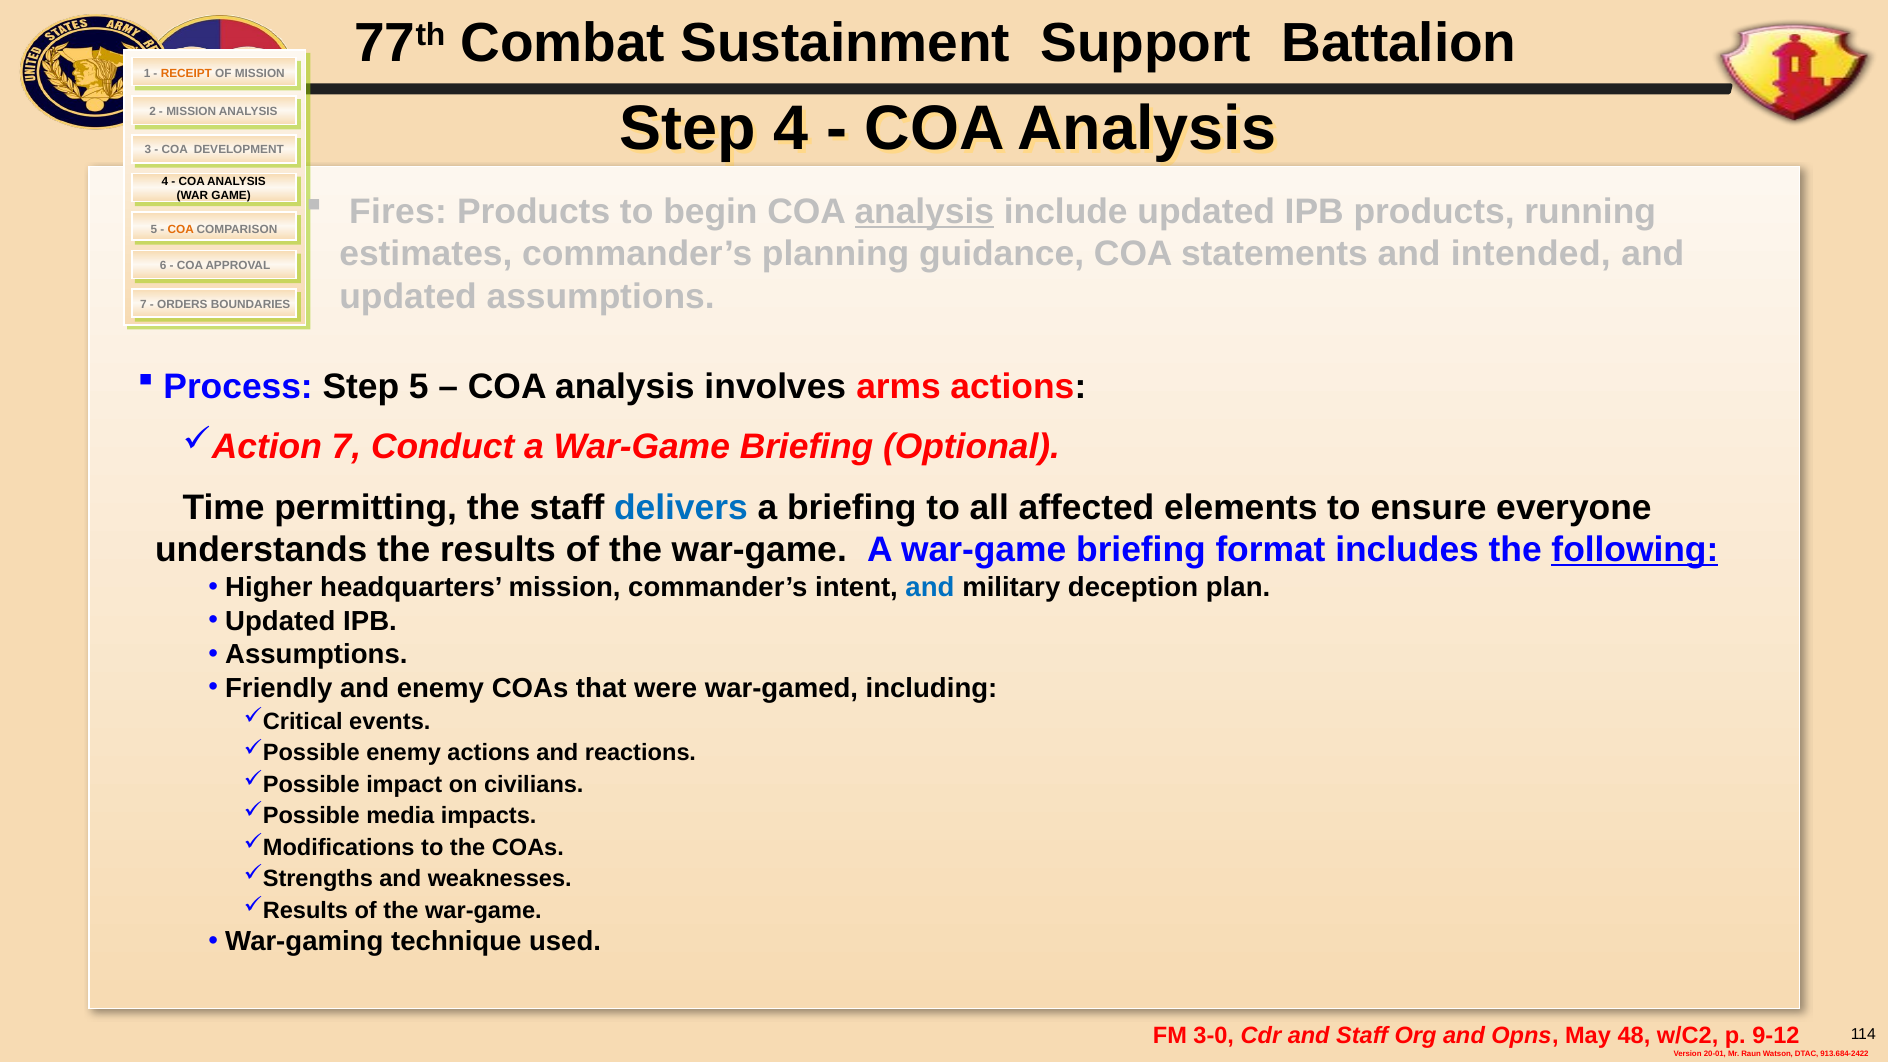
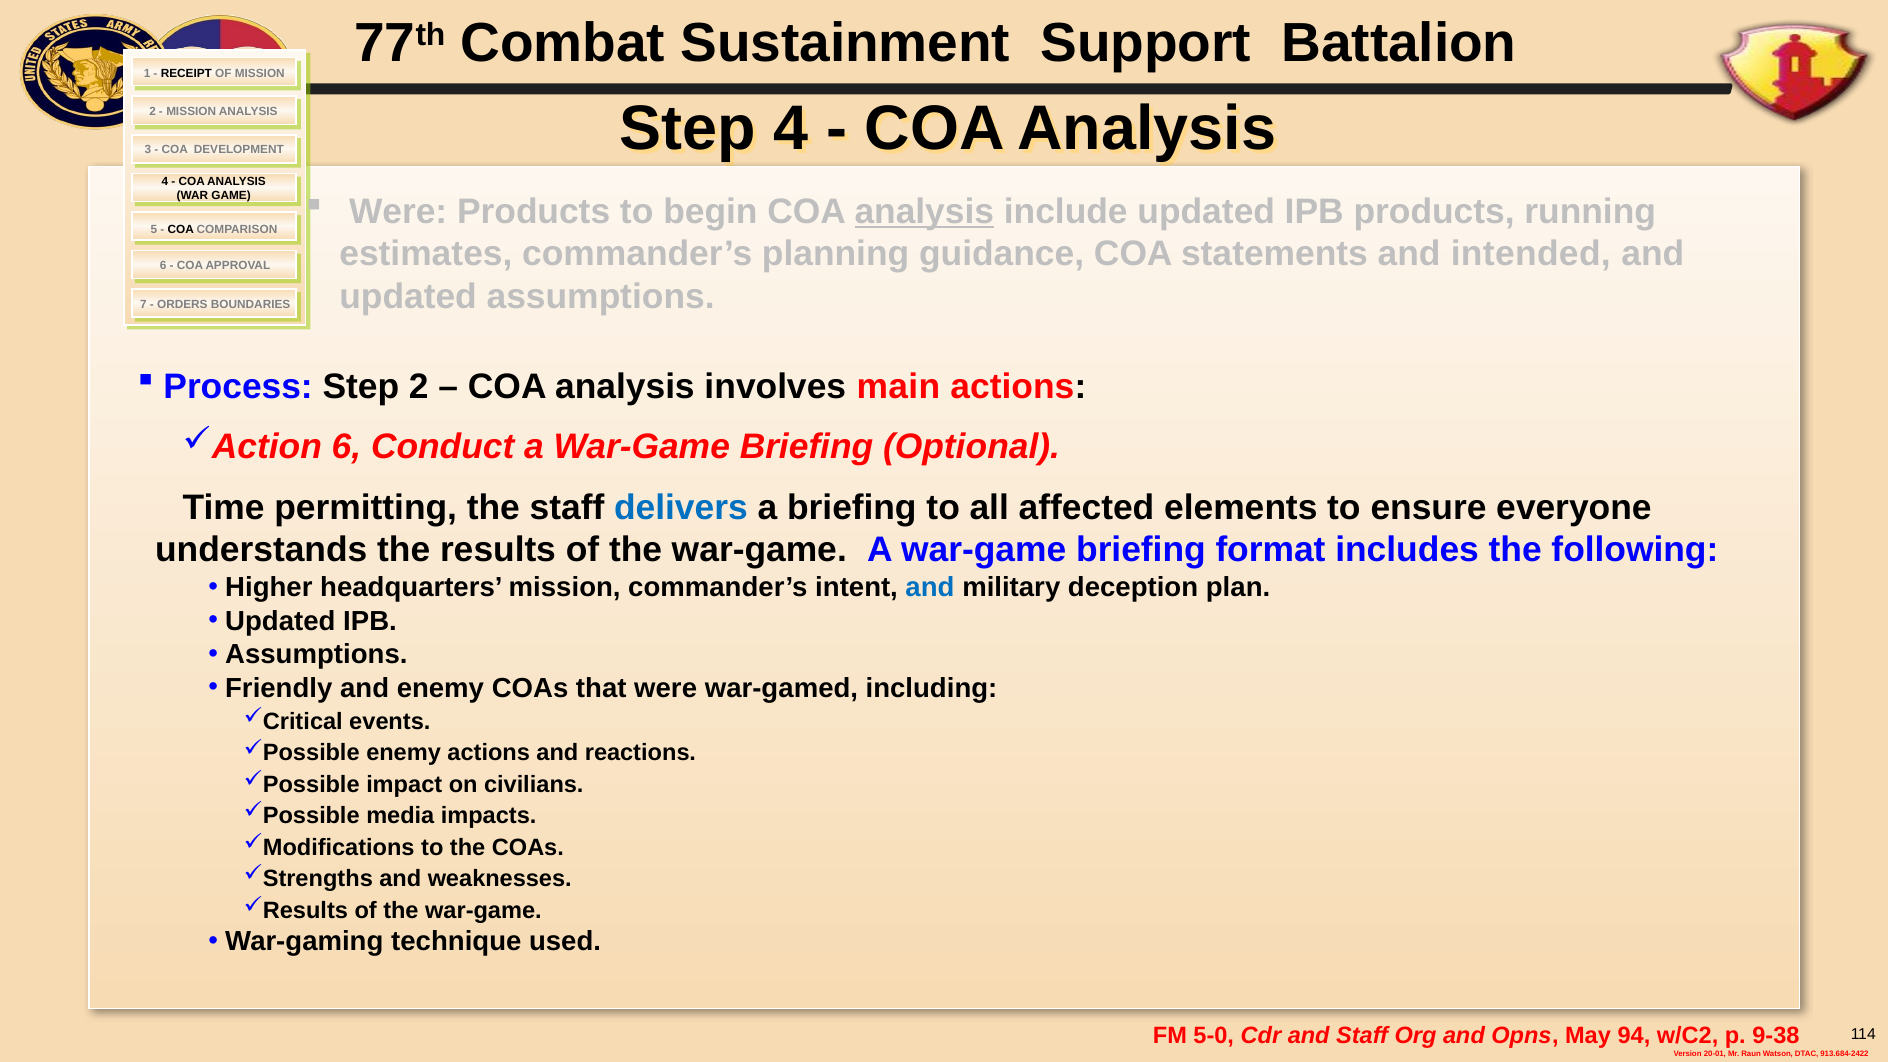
RECEIPT colour: orange -> black
Fires at (398, 212): Fires -> Were
COA at (181, 230) colour: orange -> black
Step 5: 5 -> 2
arms: arms -> main
7 at (346, 447): 7 -> 6
following underline: present -> none
3-0: 3-0 -> 5-0
48: 48 -> 94
9-12: 9-12 -> 9-38
